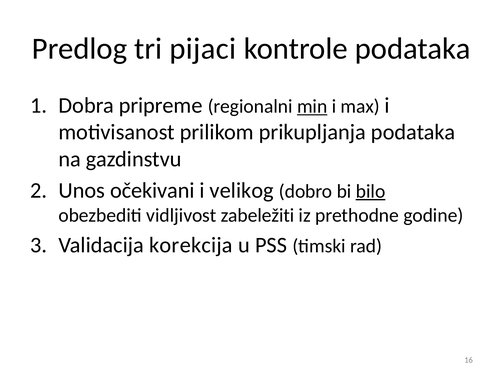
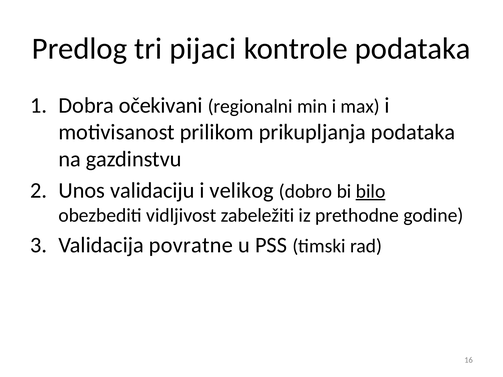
pripreme: pripreme -> očekivani
min underline: present -> none
očekivani: očekivani -> validaciju
korekcija: korekcija -> povratne
